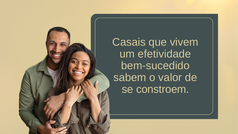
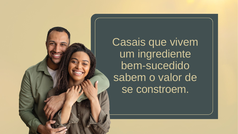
efetividade: efetividade -> ingrediente
